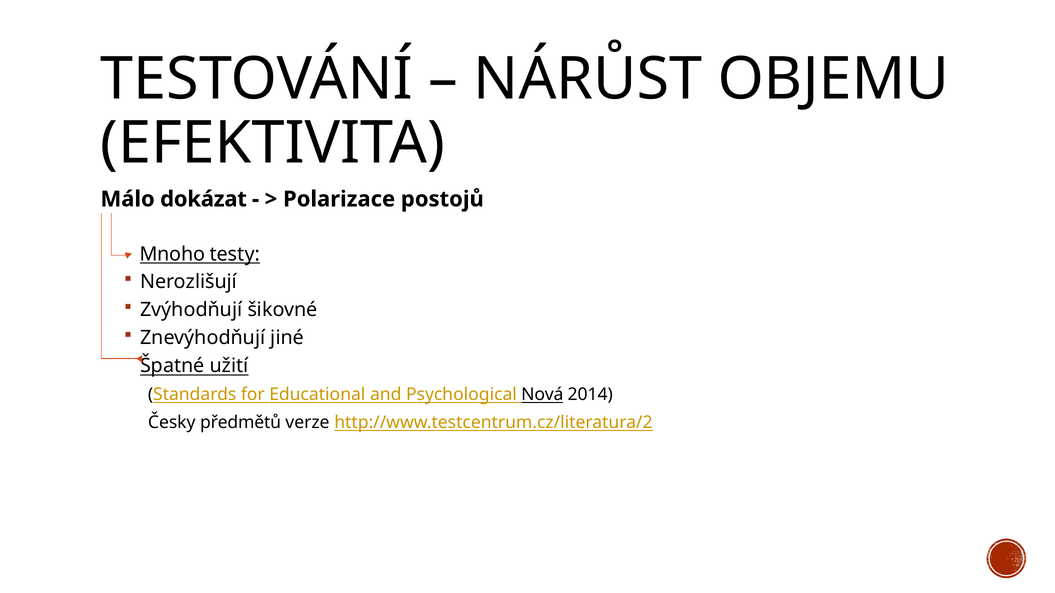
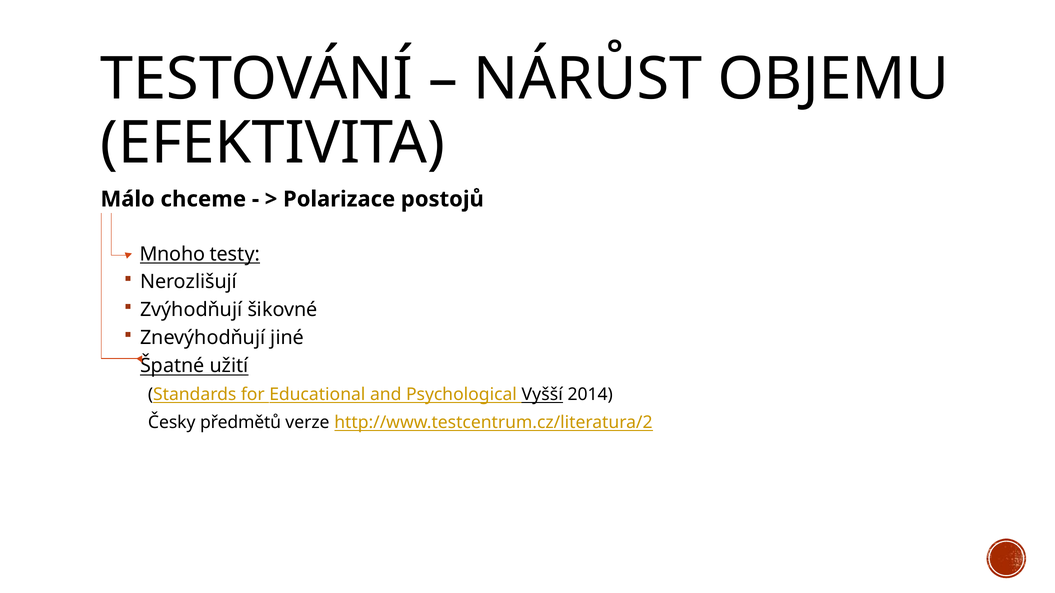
dokázat: dokázat -> chceme
Nová: Nová -> Vyšší
